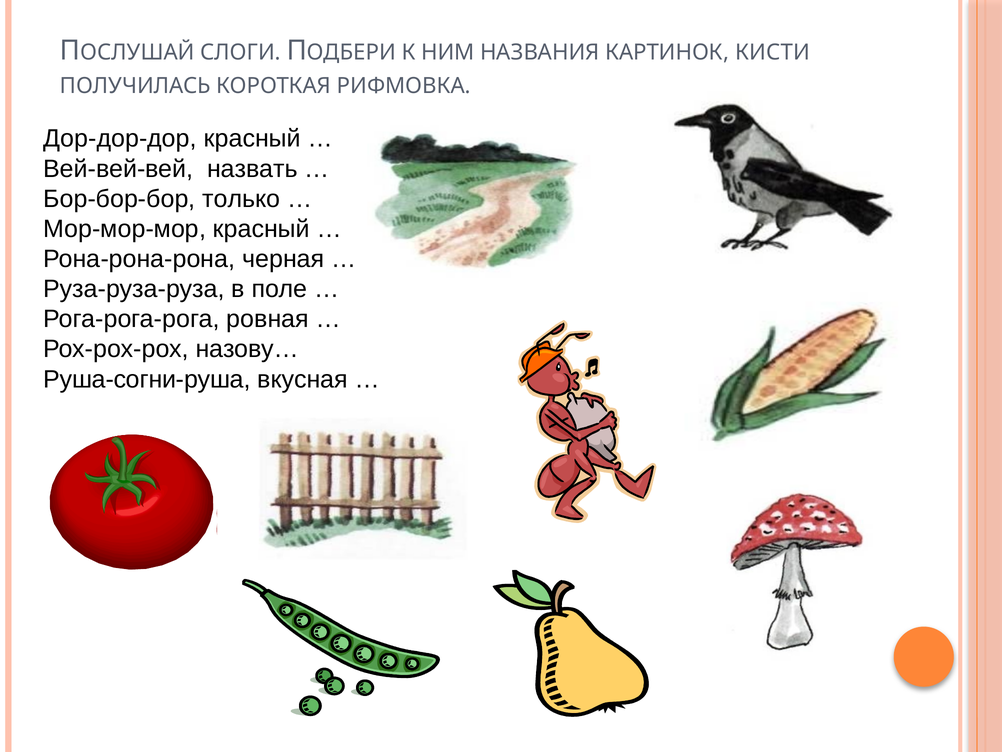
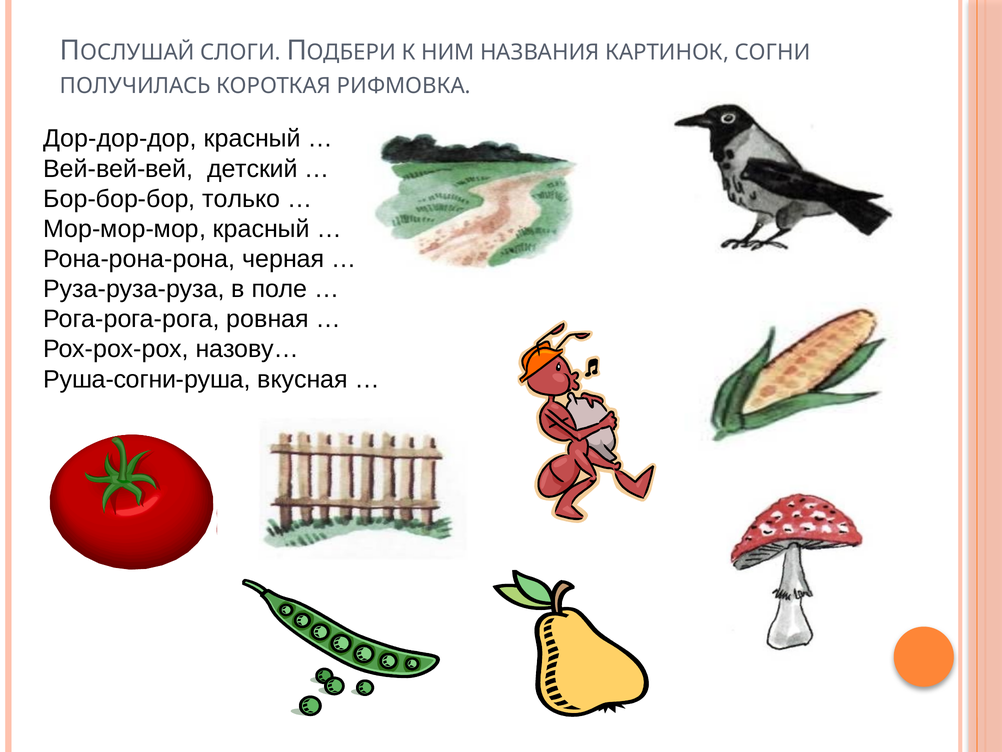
КИСТИ: КИСТИ -> СОГНИ
назвать: назвать -> детский
